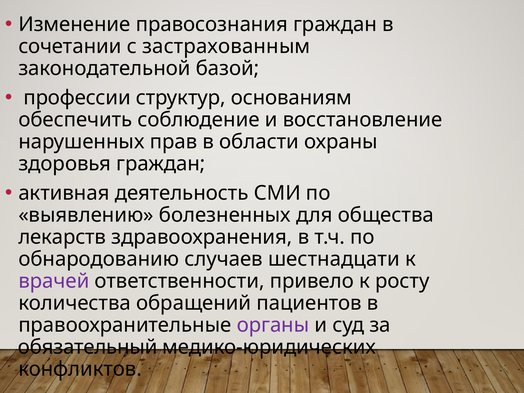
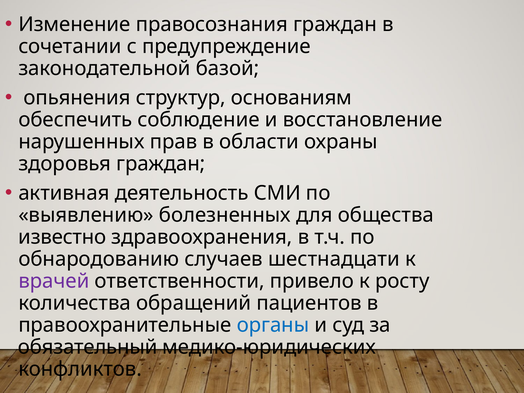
застрахованным: застрахованным -> предупреждение
профессии: профессии -> опьянения
лекарств: лекарств -> известно
органы colour: purple -> blue
